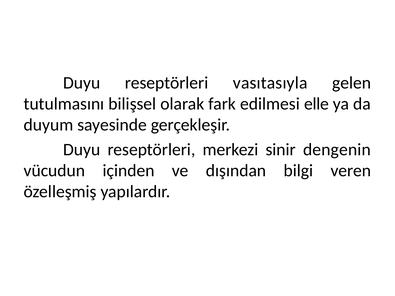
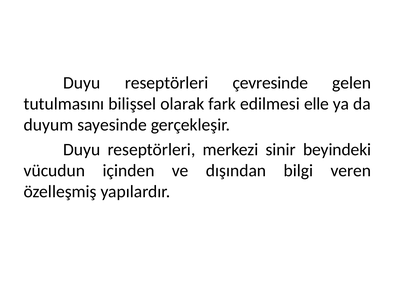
vasıtasıyla: vasıtasıyla -> çevresinde
dengenin: dengenin -> beyindeki
